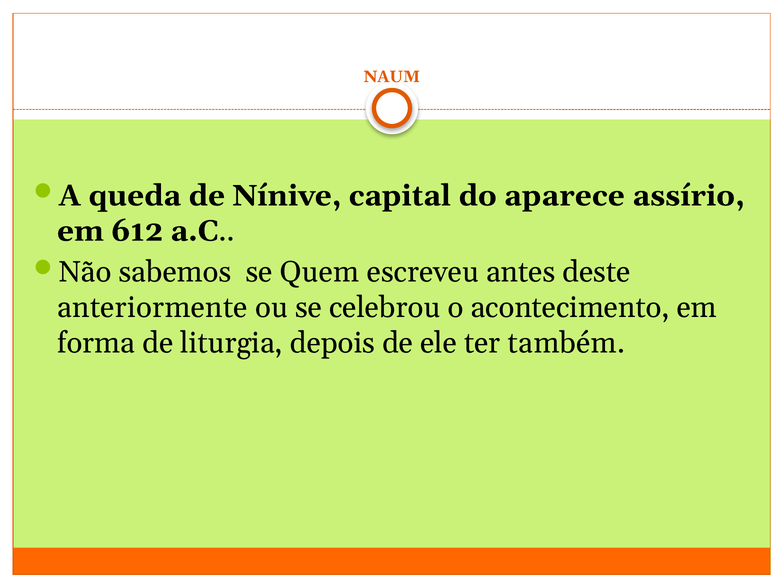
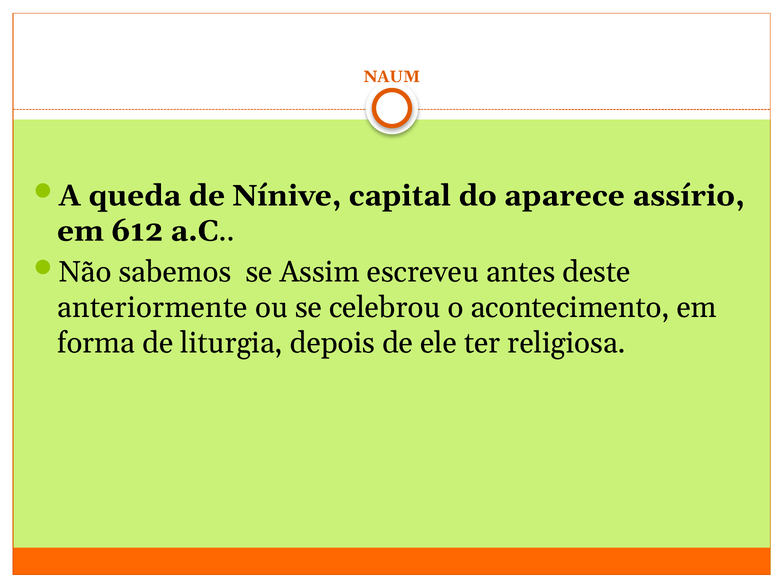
Quem: Quem -> Assim
também: também -> religiosa
